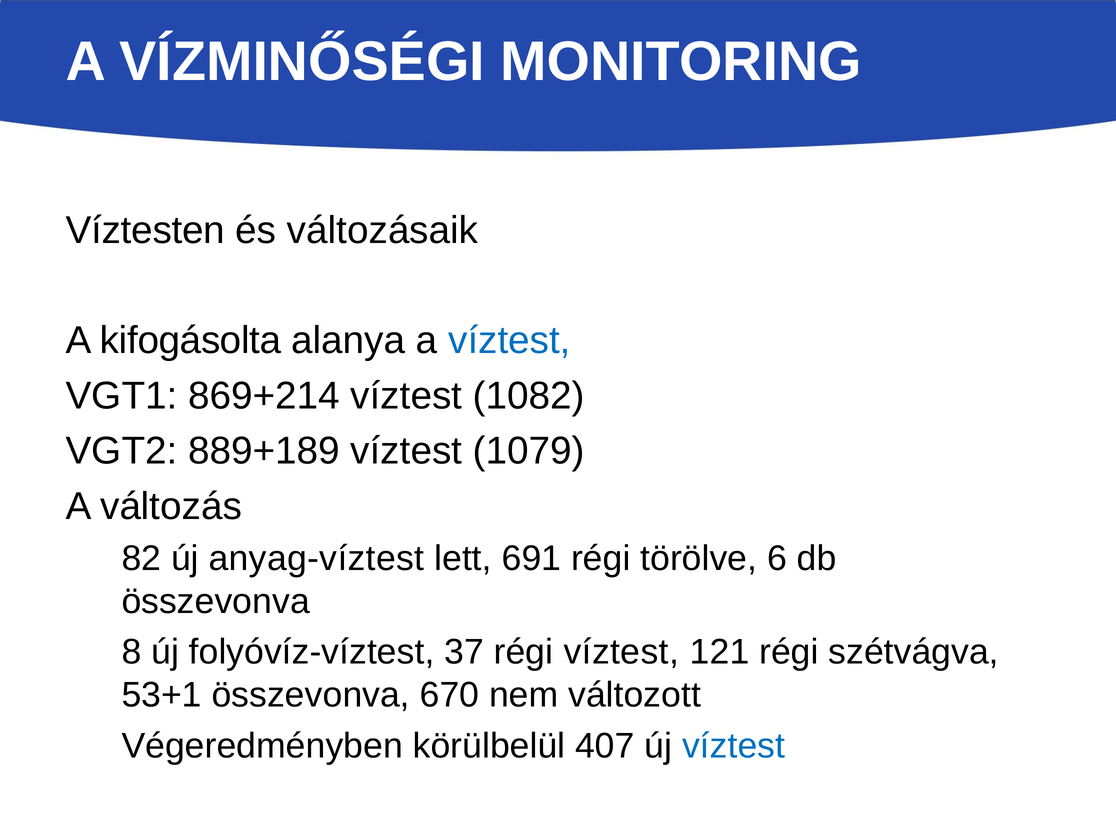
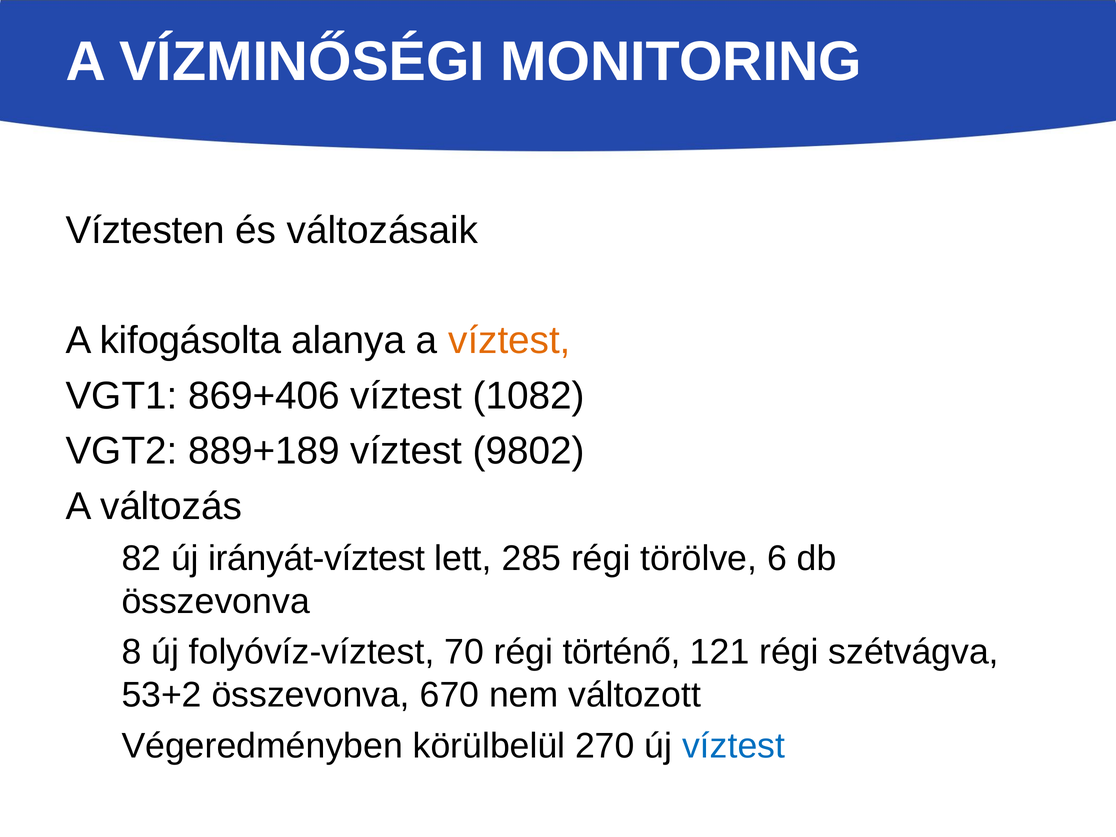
víztest at (509, 341) colour: blue -> orange
869+214: 869+214 -> 869+406
1079: 1079 -> 9802
anyag-víztest: anyag-víztest -> irányát-víztest
691: 691 -> 285
37: 37 -> 70
régi víztest: víztest -> történő
53+1: 53+1 -> 53+2
407: 407 -> 270
